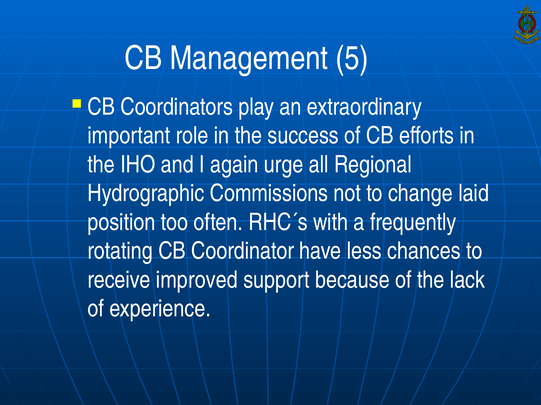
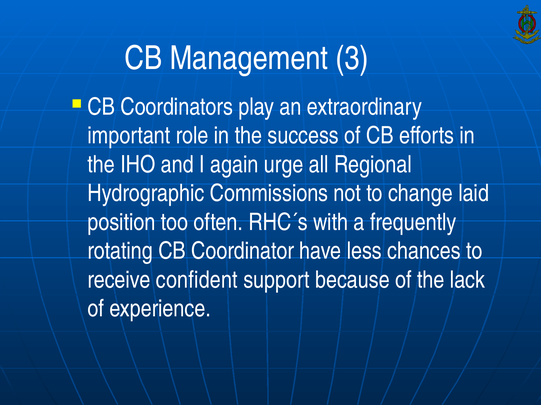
5: 5 -> 3
improved: improved -> confident
